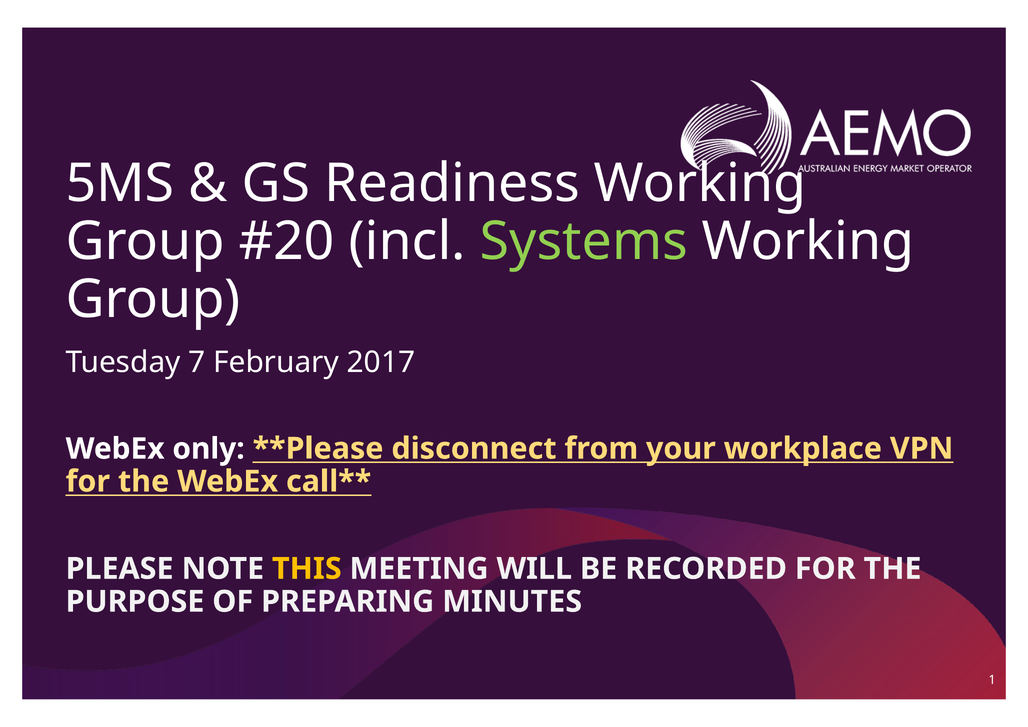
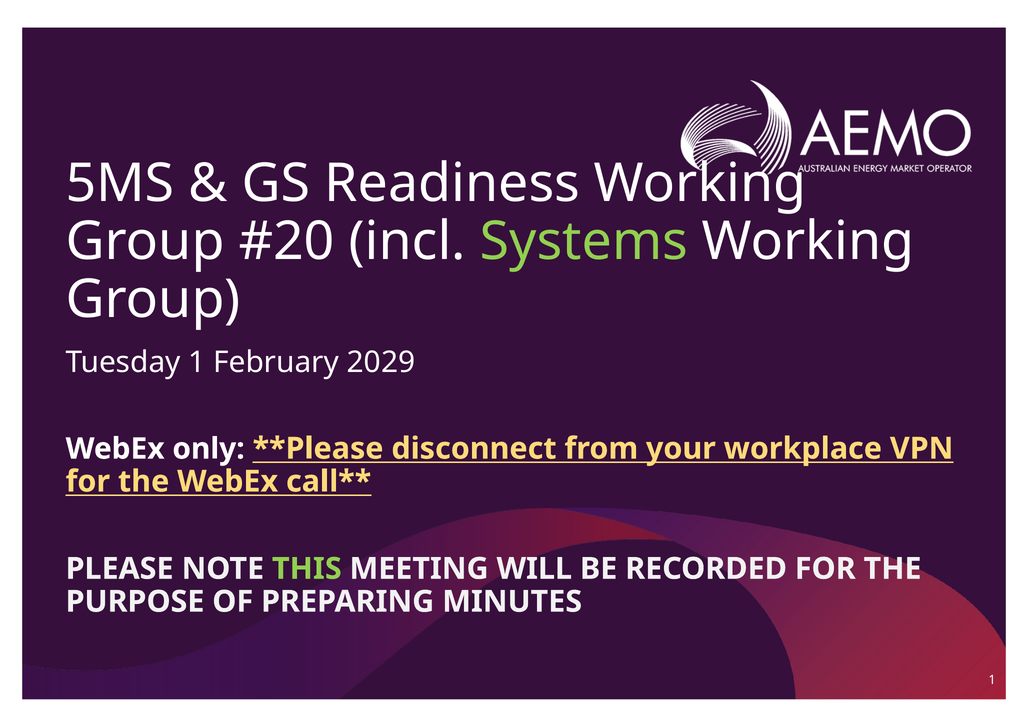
Tuesday 7: 7 -> 1
2017: 2017 -> 2029
THIS colour: yellow -> light green
